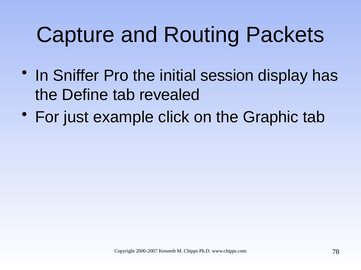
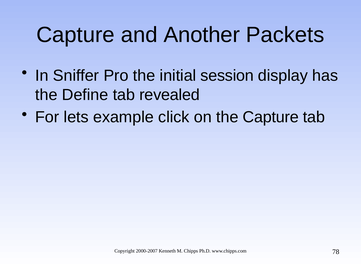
Routing: Routing -> Another
just: just -> lets
the Graphic: Graphic -> Capture
